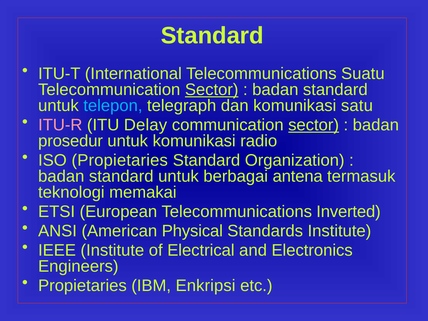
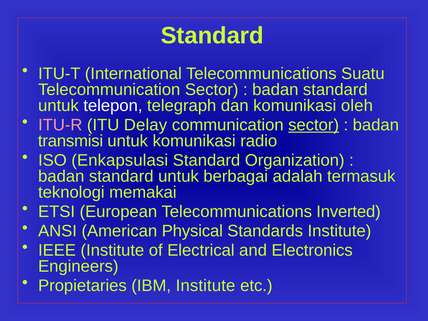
Sector at (212, 90) underline: present -> none
telepon colour: light blue -> white
satu: satu -> oleh
prosedur: prosedur -> transmisi
ISO Propietaries: Propietaries -> Enkapsulasi
antena: antena -> adalah
IBM Enkripsi: Enkripsi -> Institute
